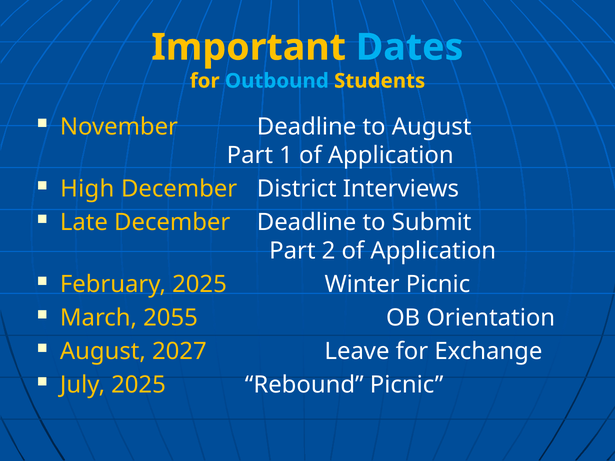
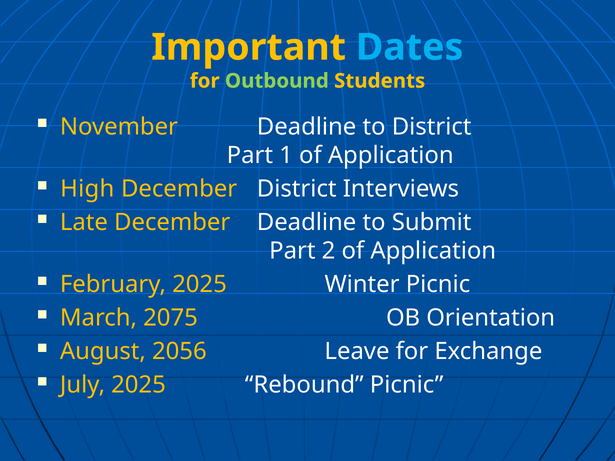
Outbound colour: light blue -> light green
to August: August -> District
2055: 2055 -> 2075
2027: 2027 -> 2056
